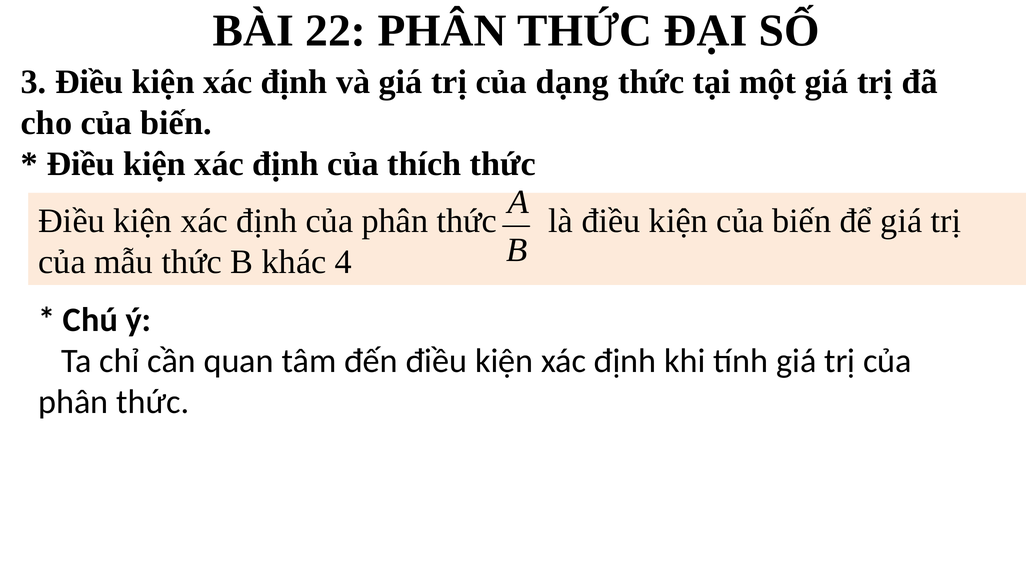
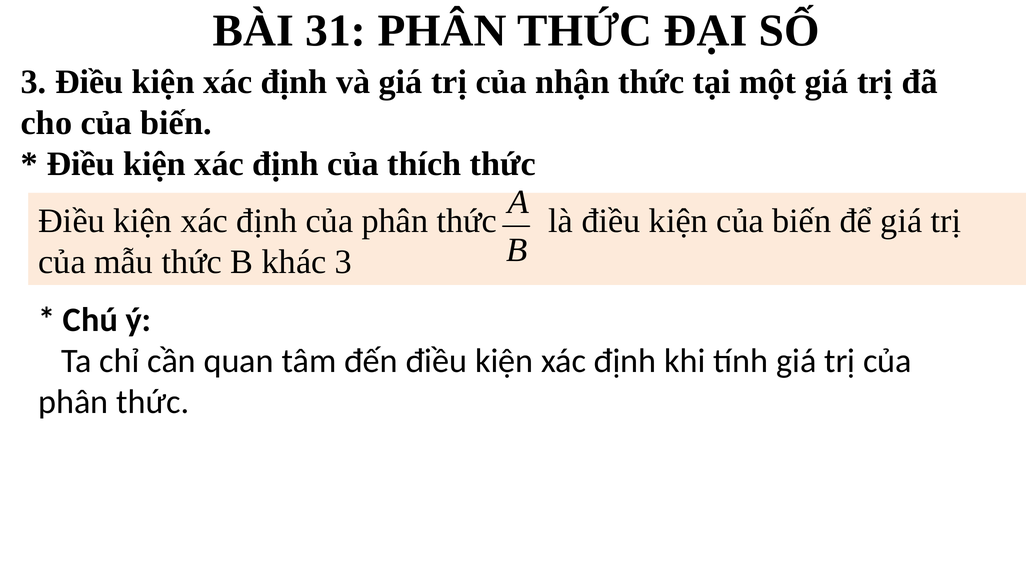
22: 22 -> 31
dạng: dạng -> nhận
khác 4: 4 -> 3
